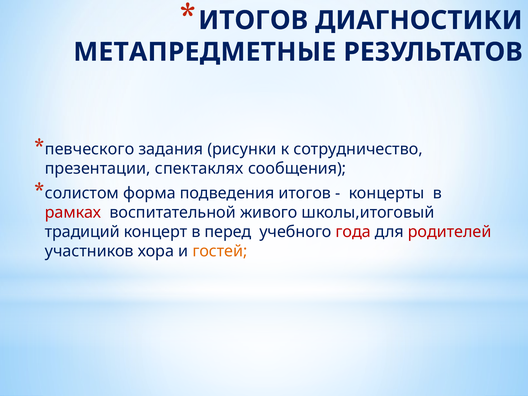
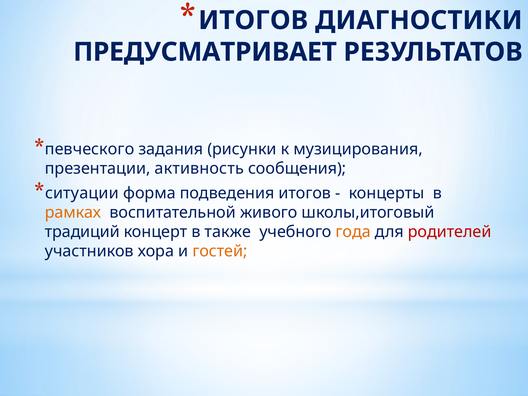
МЕТАПРЕДМЕТНЫЕ: МЕТАПРЕДМЕТНЫЕ -> ПРЕДУСМАТРИВАЕТ
сотрудничество: сотрудничество -> музицирования
спектаклях: спектаклях -> активность
солистом: солистом -> ситуации
рамках colour: red -> orange
перед: перед -> также
года colour: red -> orange
